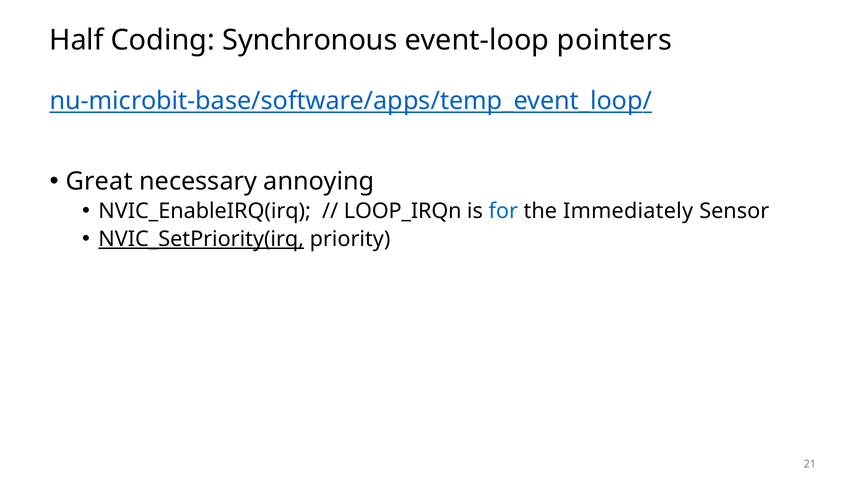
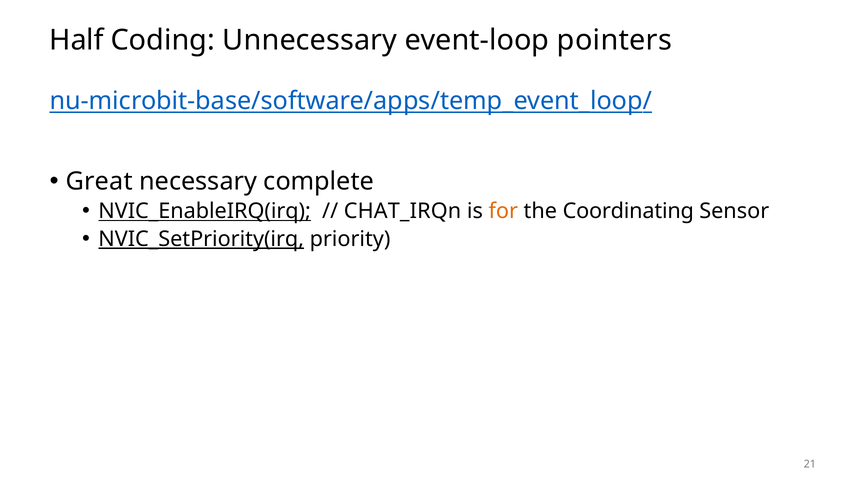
Synchronous: Synchronous -> Unnecessary
annoying: annoying -> complete
NVIC_EnableIRQ(irq underline: none -> present
LOOP_IRQn: LOOP_IRQn -> CHAT_IRQn
for colour: blue -> orange
Immediately: Immediately -> Coordinating
